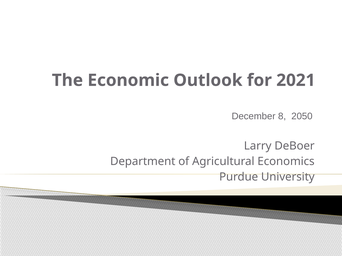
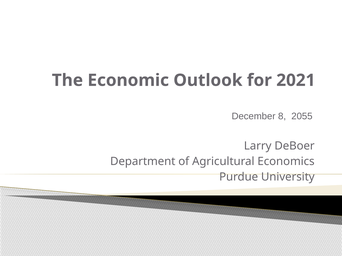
2050: 2050 -> 2055
